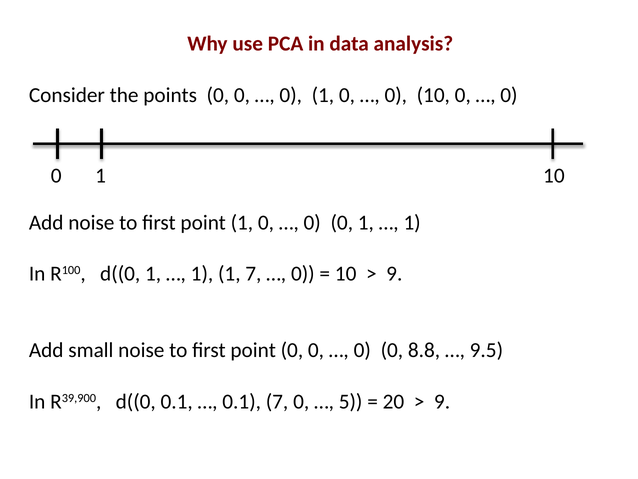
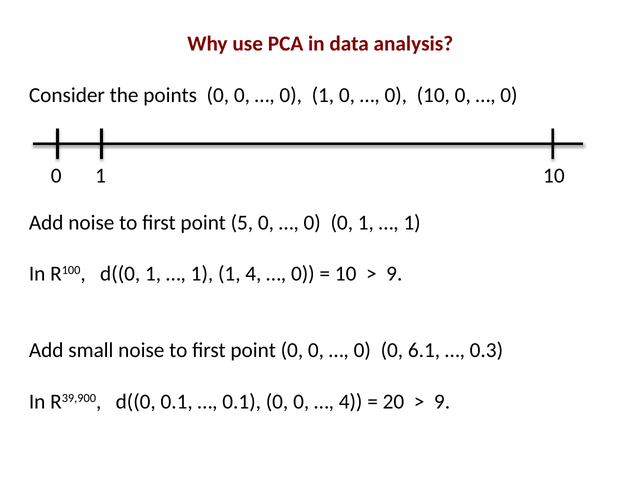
point 1: 1 -> 5
1 7: 7 -> 4
8.8: 8.8 -> 6.1
9.5: 9.5 -> 0.3
0.1 7: 7 -> 0
5 at (351, 401): 5 -> 4
